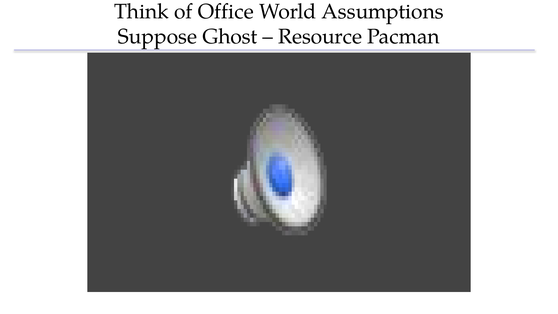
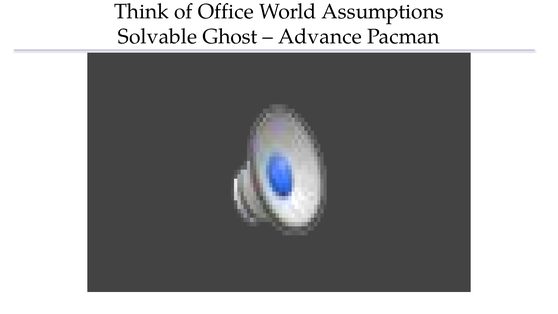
Suppose: Suppose -> Solvable
Resource: Resource -> Advance
